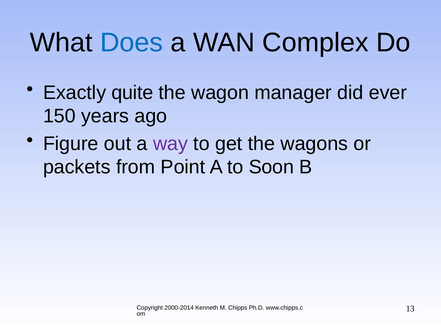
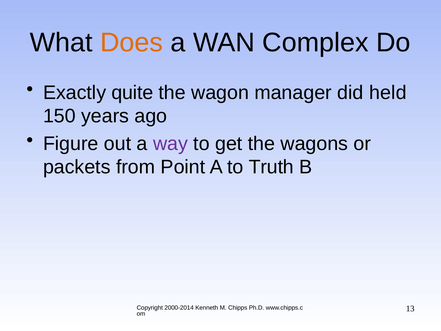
Does colour: blue -> orange
ever: ever -> held
Soon: Soon -> Truth
